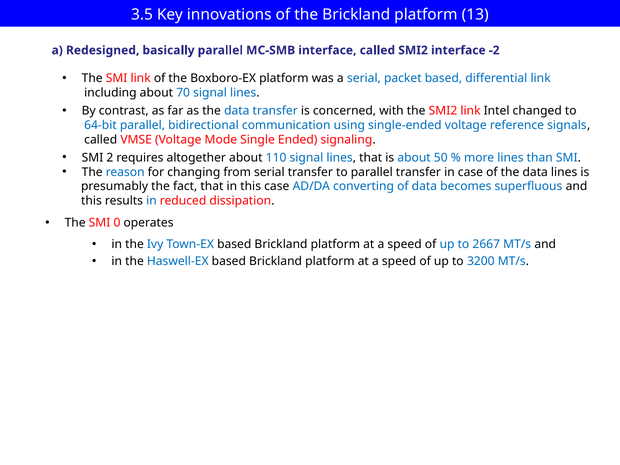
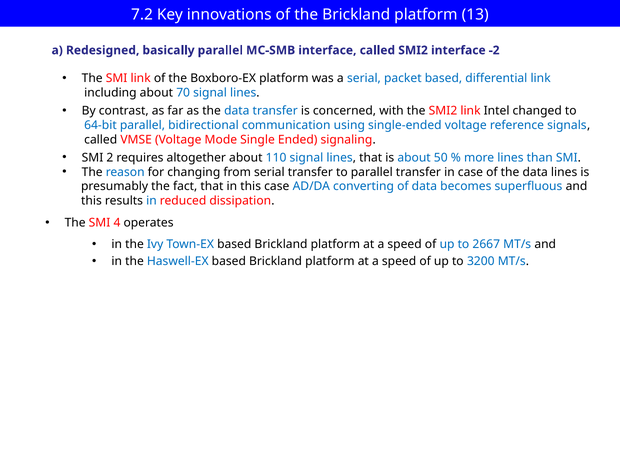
3.5: 3.5 -> 7.2
0: 0 -> 4
